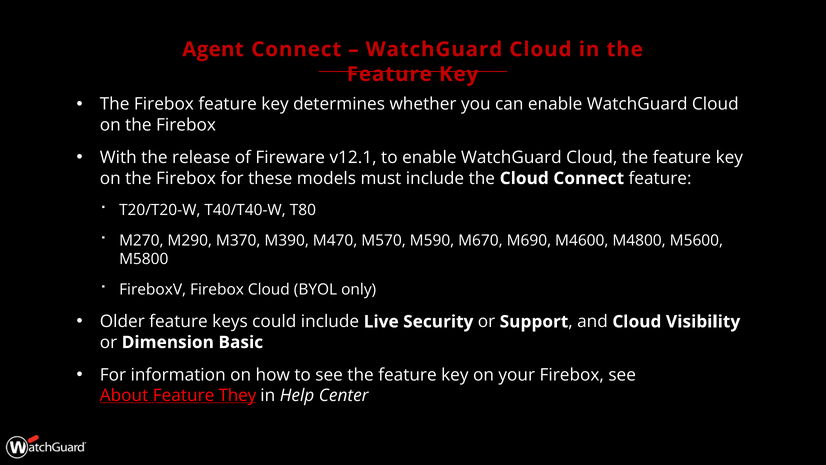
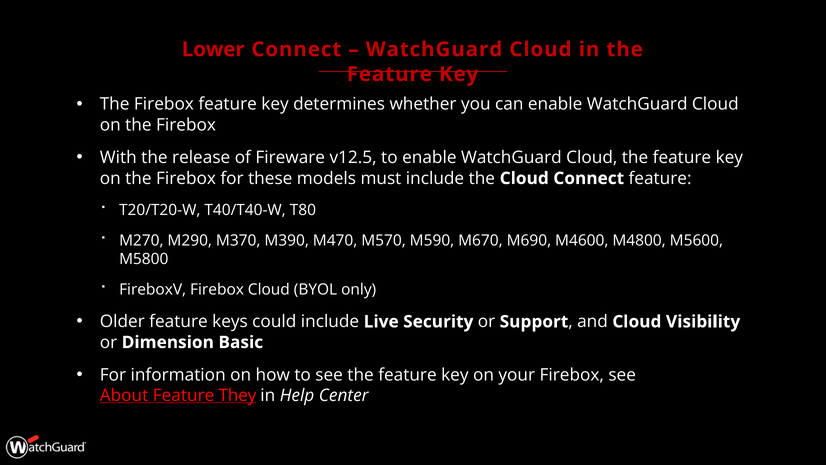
Agent: Agent -> Lower
v12.1: v12.1 -> v12.5
